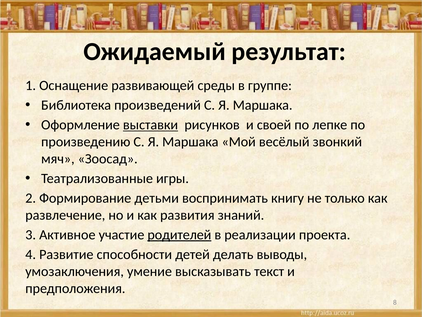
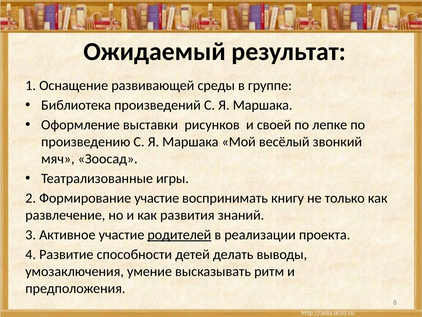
выставки underline: present -> none
Формирование детьми: детьми -> участие
текст: текст -> ритм
